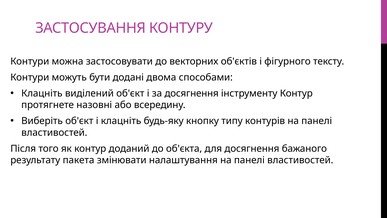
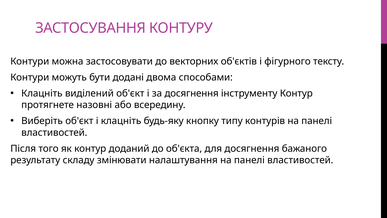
пакета: пакета -> складу
